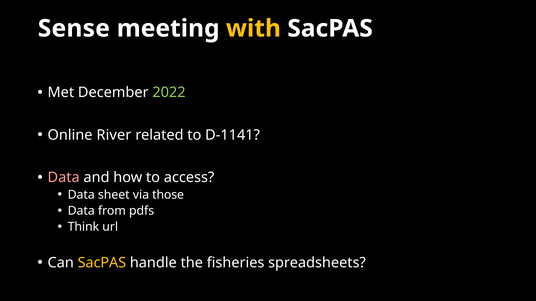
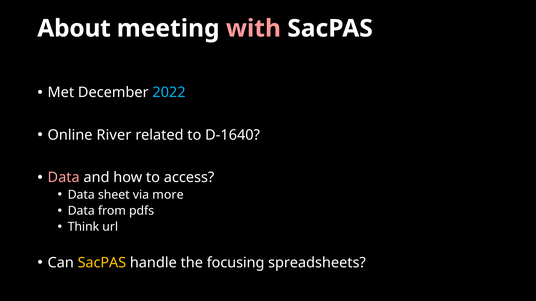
Sense: Sense -> About
with colour: yellow -> pink
2022 colour: light green -> light blue
D-1141: D-1141 -> D-1640
those: those -> more
fisheries: fisheries -> focusing
